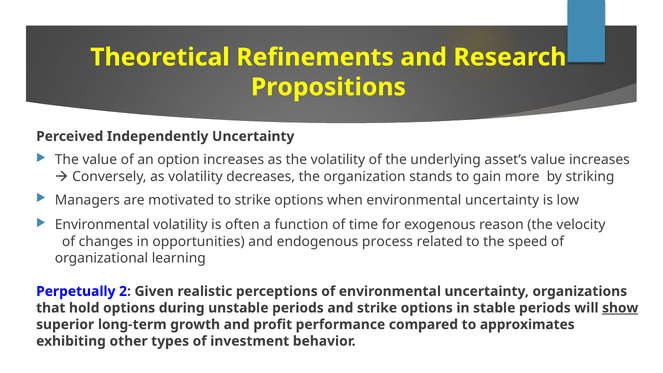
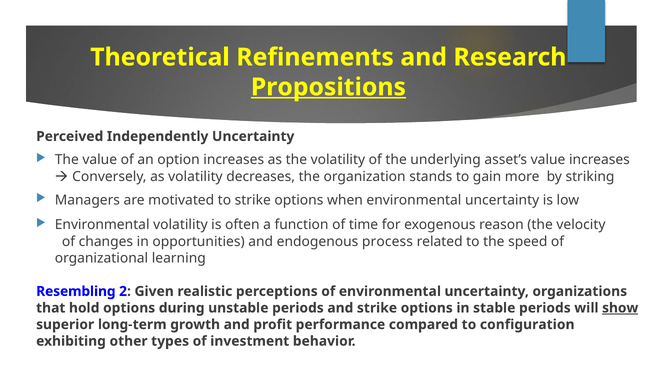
Propositions underline: none -> present
Perpetually: Perpetually -> Resembling
approximates: approximates -> configuration
